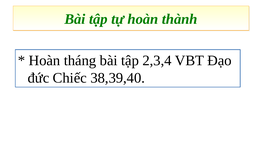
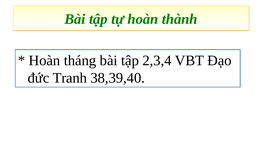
Chiếc: Chiếc -> Tranh
